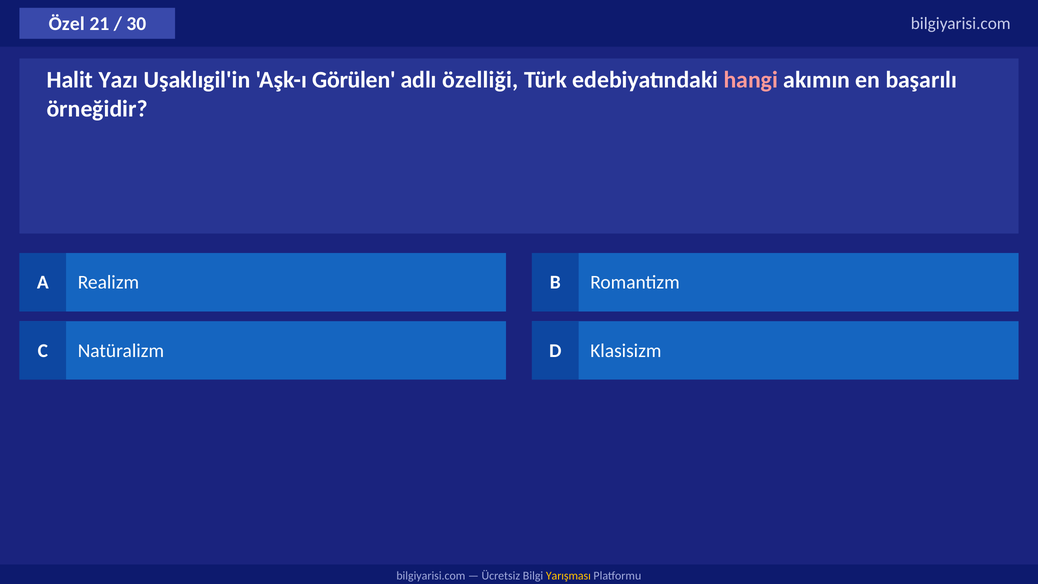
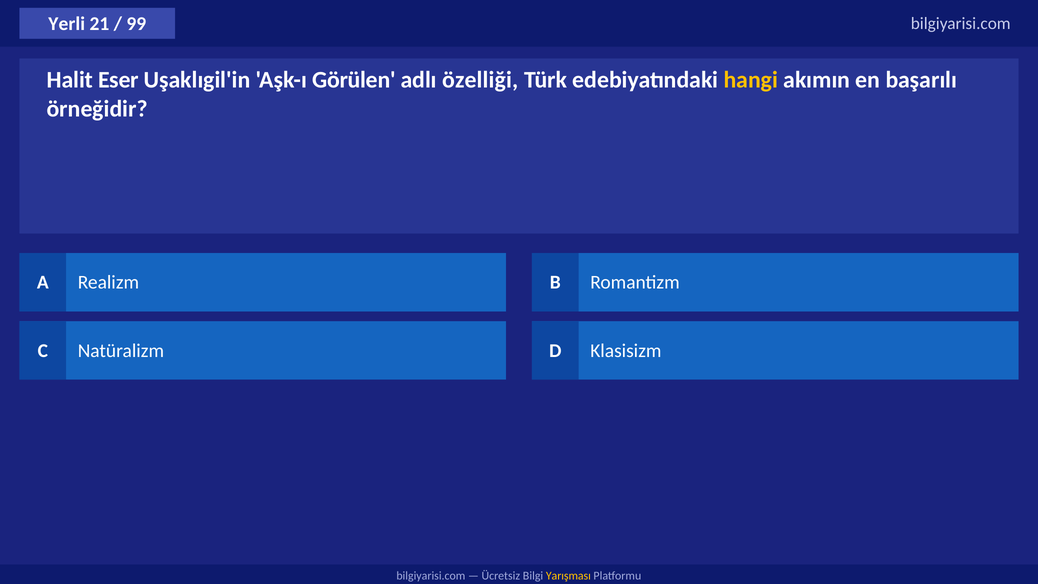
Özel: Özel -> Yerli
30: 30 -> 99
Yazı: Yazı -> Eser
hangi colour: pink -> yellow
